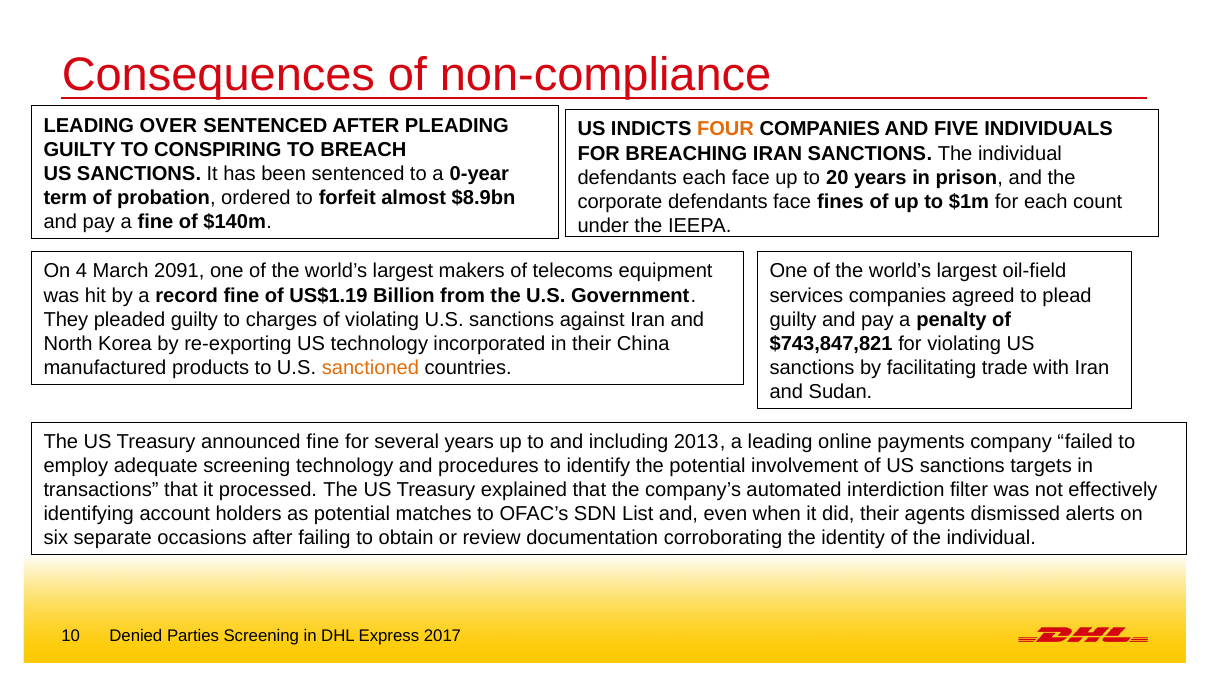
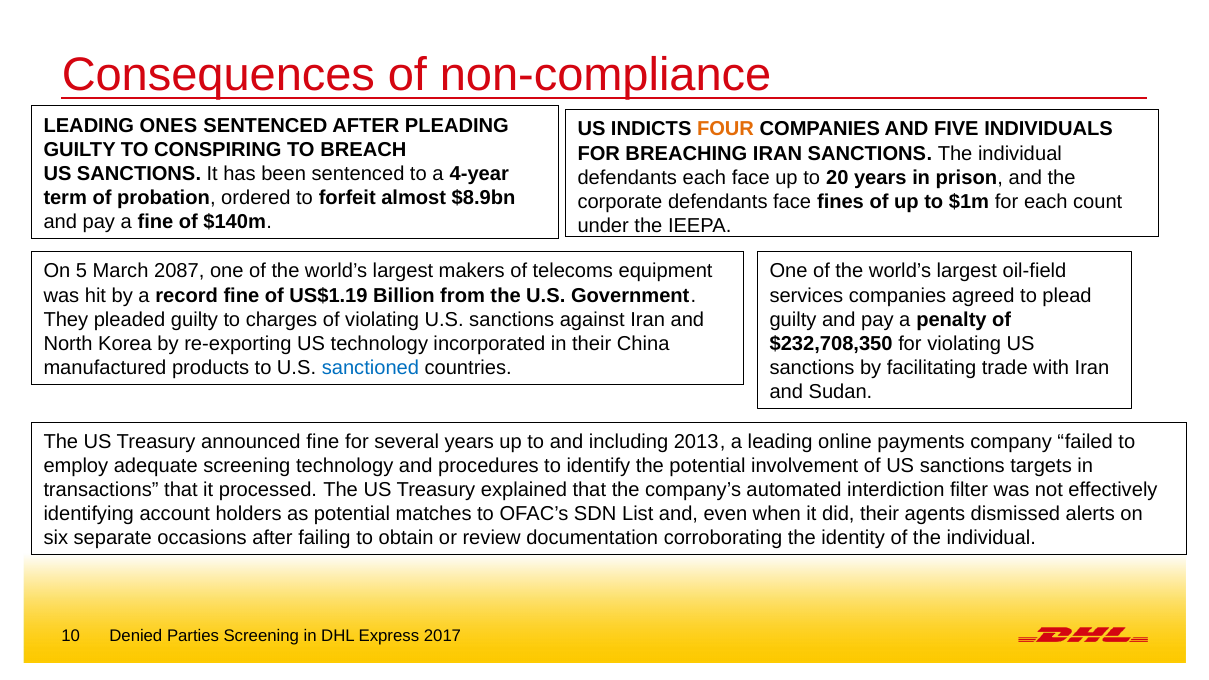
OVER: OVER -> ONES
0-year: 0-year -> 4-year
4: 4 -> 5
2091: 2091 -> 2087
$743,847,821: $743,847,821 -> $232,708,350
sanctioned colour: orange -> blue
